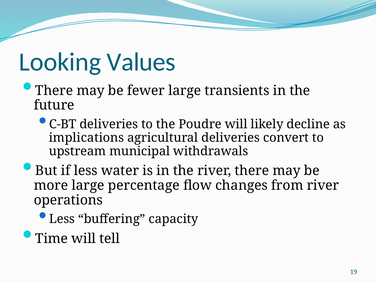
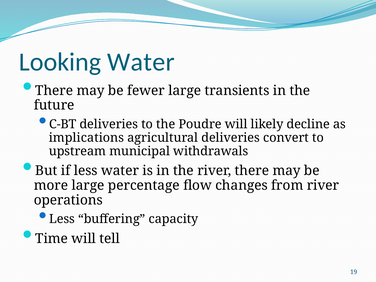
Looking Values: Values -> Water
